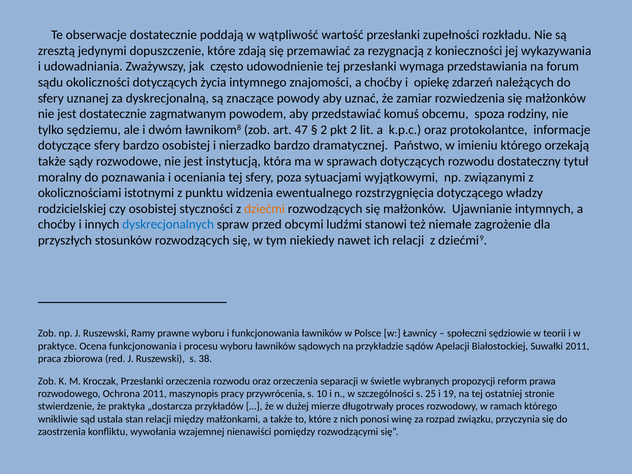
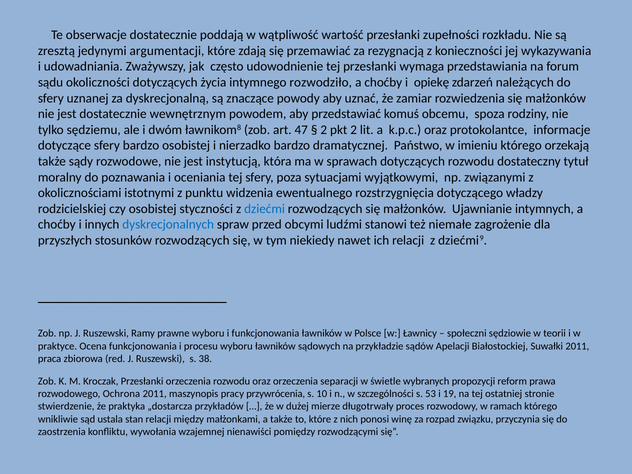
dopuszczenie: dopuszczenie -> argumentacji
znajomości: znajomości -> rozwodziło
zagmatwanym: zagmatwanym -> wewnętrznym
dziećmi colour: orange -> blue
25: 25 -> 53
